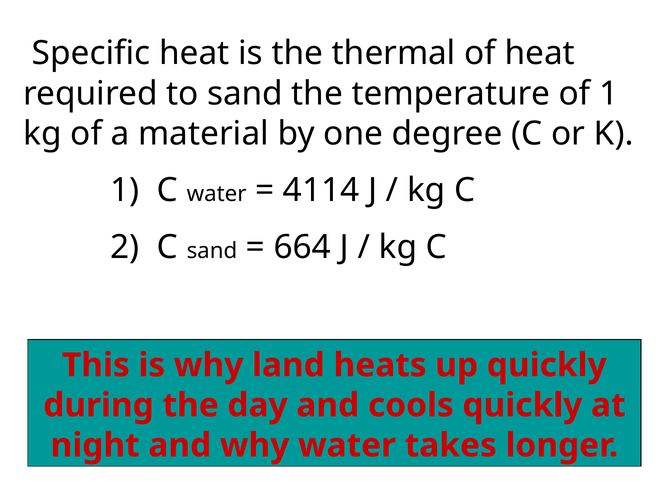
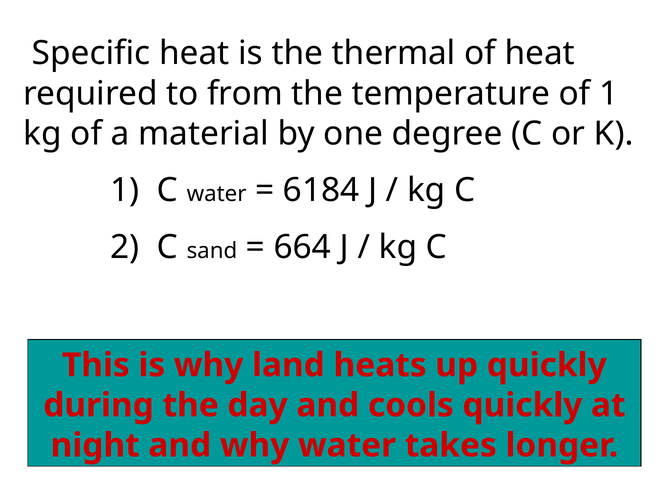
to sand: sand -> from
4114: 4114 -> 6184
